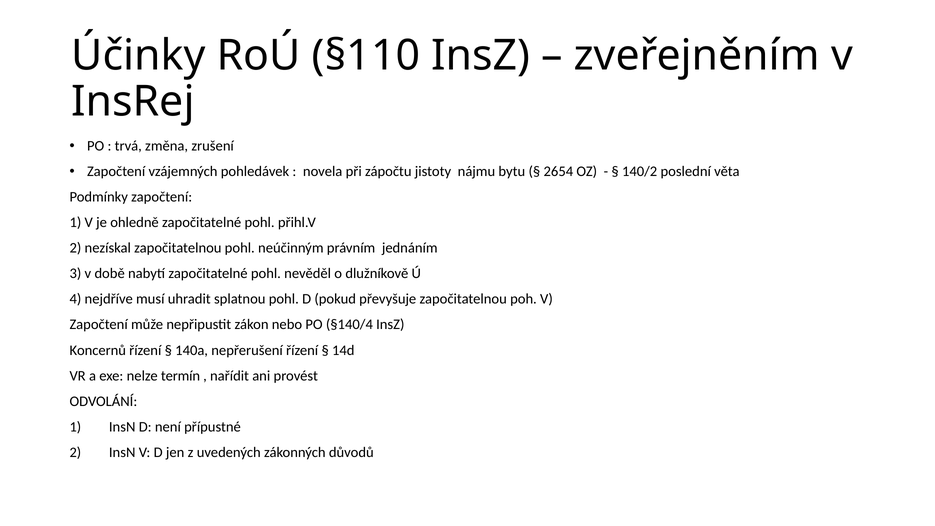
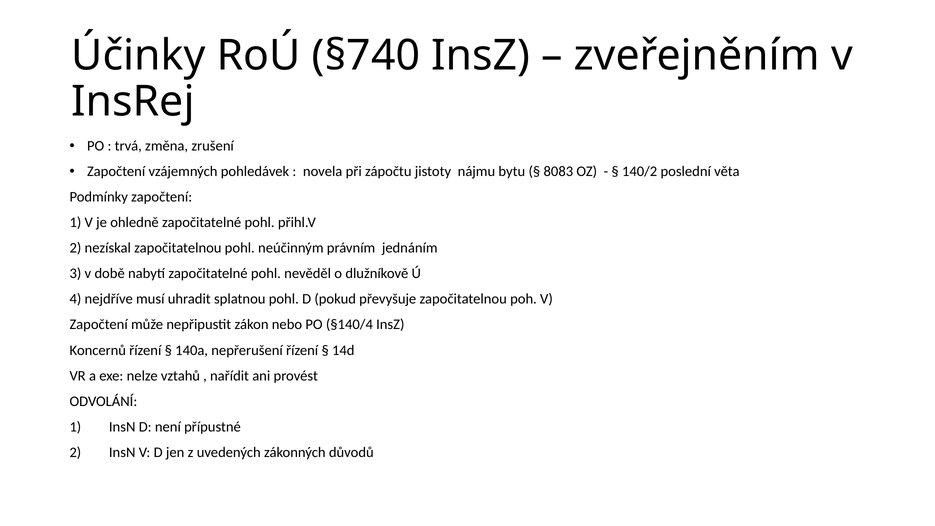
§110: §110 -> §740
2654: 2654 -> 8083
termín: termín -> vztahů
